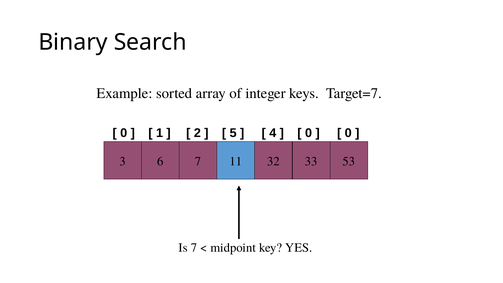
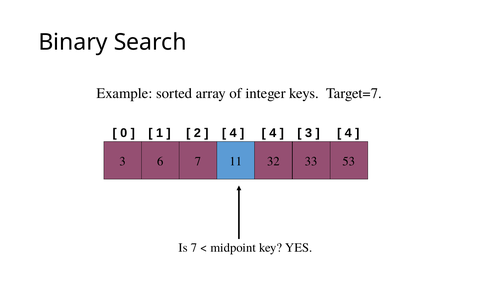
5 at (233, 133): 5 -> 4
0 at (309, 133): 0 -> 3
0 at (348, 133): 0 -> 4
